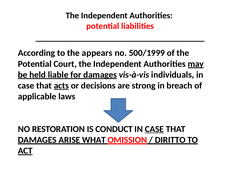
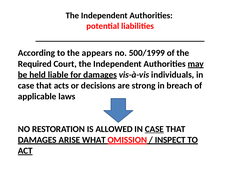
Potential at (35, 64): Potential -> Required
acts underline: present -> none
CONDUCT: CONDUCT -> ALLOWED
DIRITTO: DIRITTO -> INSPECT
